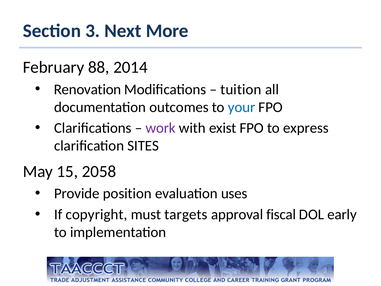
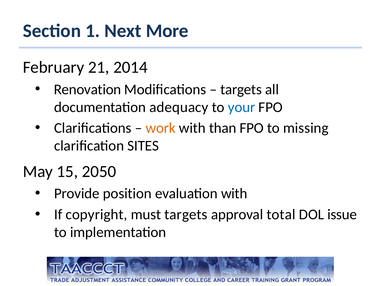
3: 3 -> 1
88: 88 -> 21
tuition at (241, 89): tuition -> targets
outcomes: outcomes -> adequacy
work colour: purple -> orange
exist: exist -> than
express: express -> missing
2058: 2058 -> 2050
evaluation uses: uses -> with
fiscal: fiscal -> total
early: early -> issue
